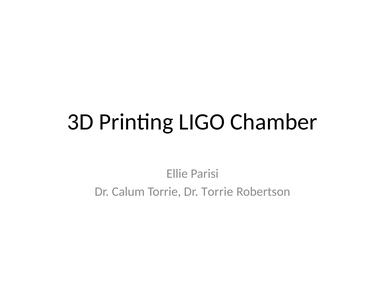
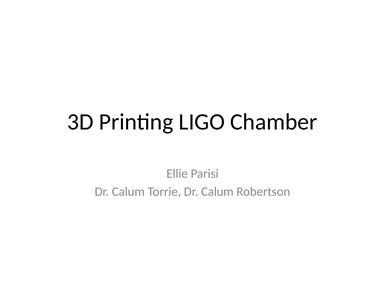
Torrie Dr Torrie: Torrie -> Calum
